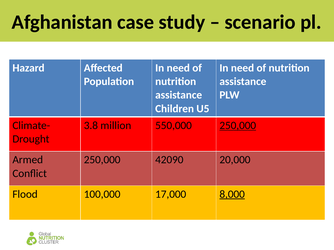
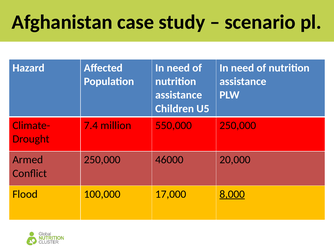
3.8: 3.8 -> 7.4
250,000 at (238, 126) underline: present -> none
42090: 42090 -> 46000
